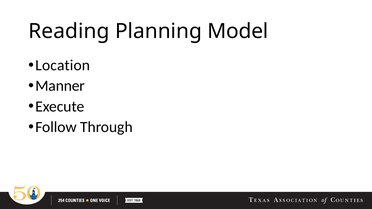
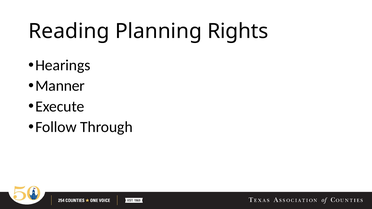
Model: Model -> Rights
Location: Location -> Hearings
